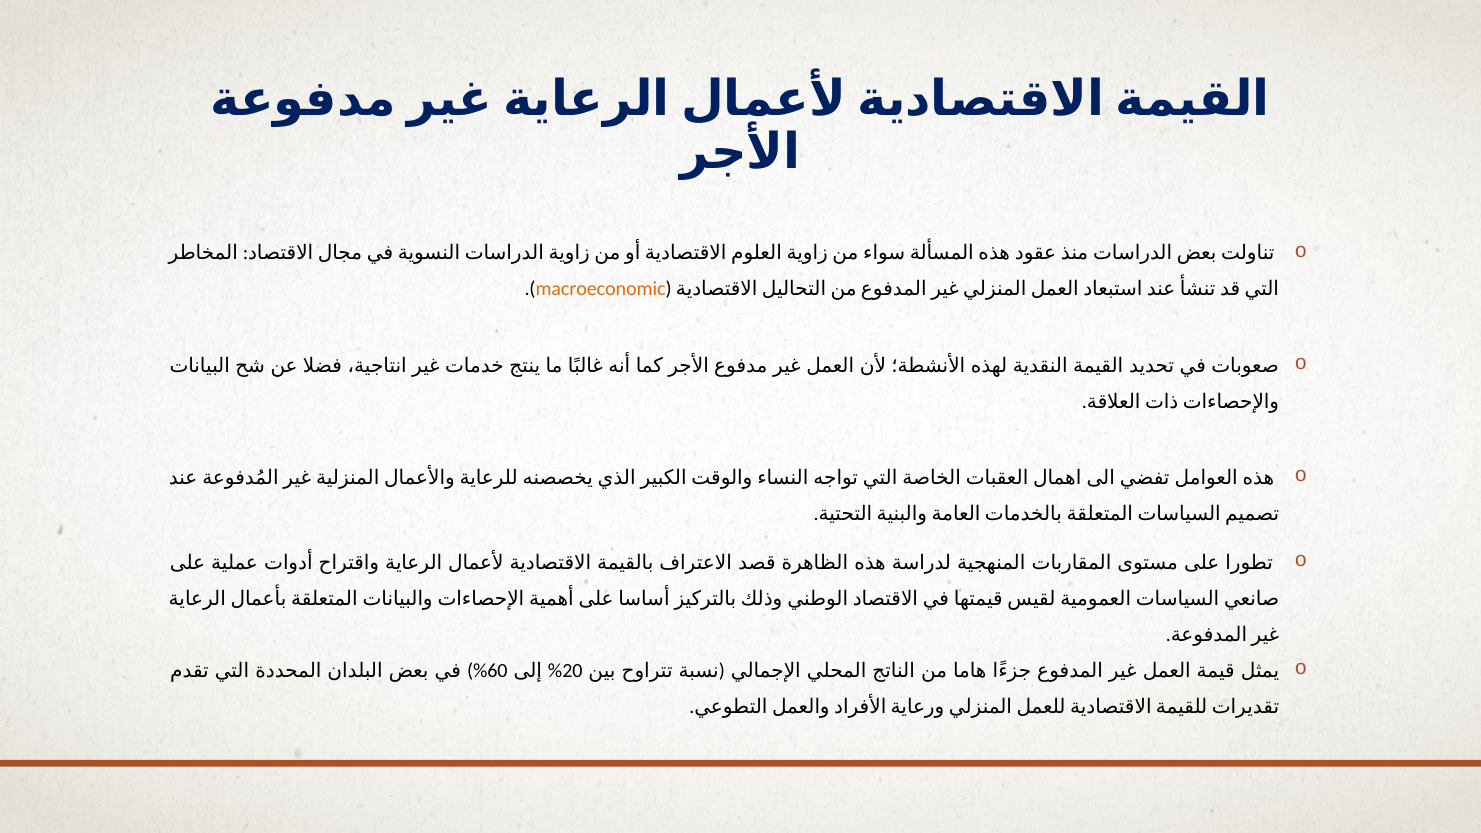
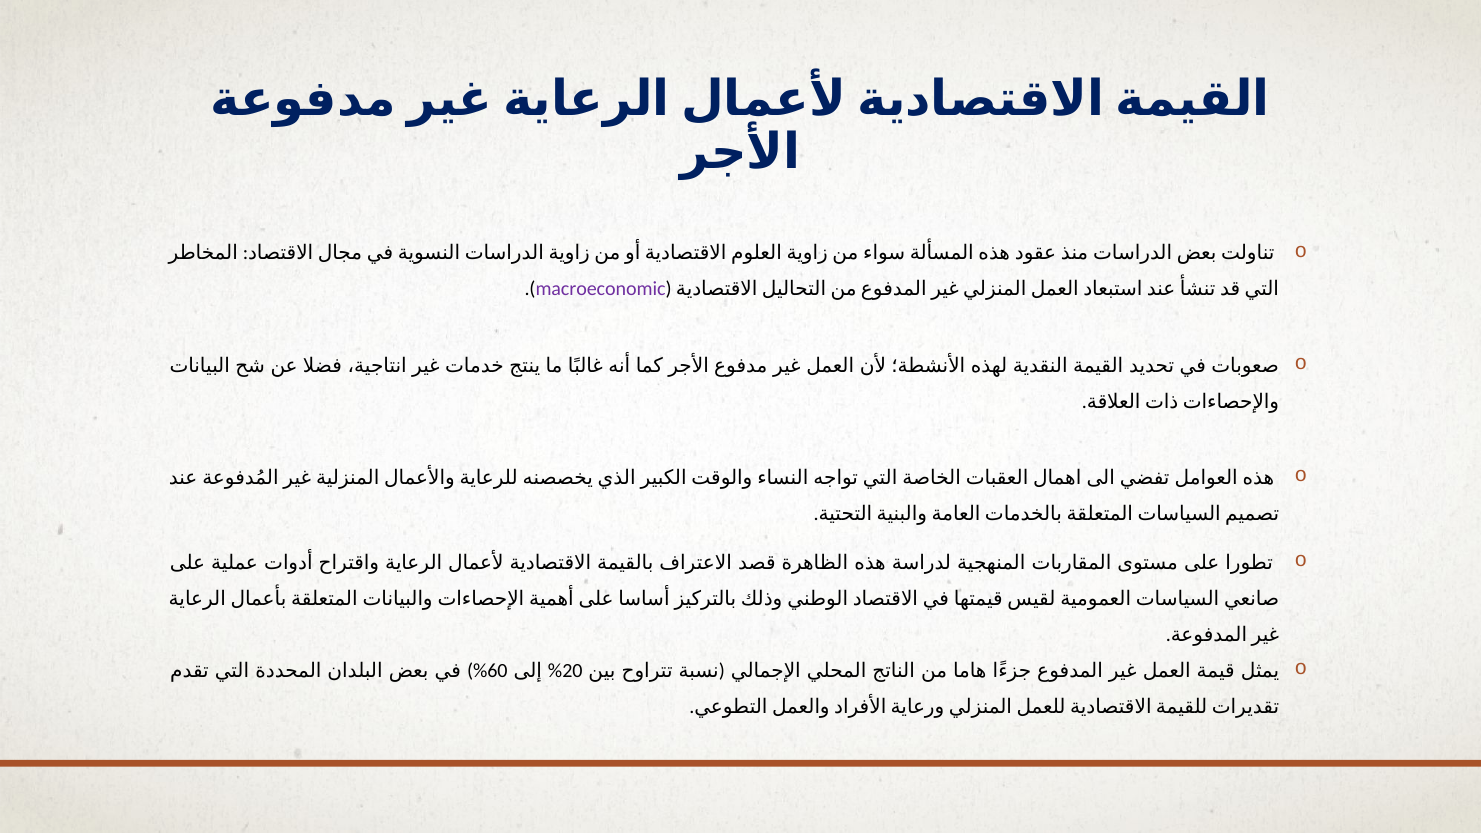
macroeconomic colour: orange -> purple
